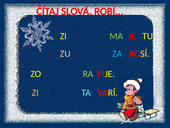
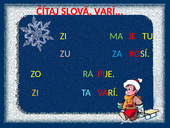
SLOVÁ ROBÍ: ROBÍ -> VARÍ
